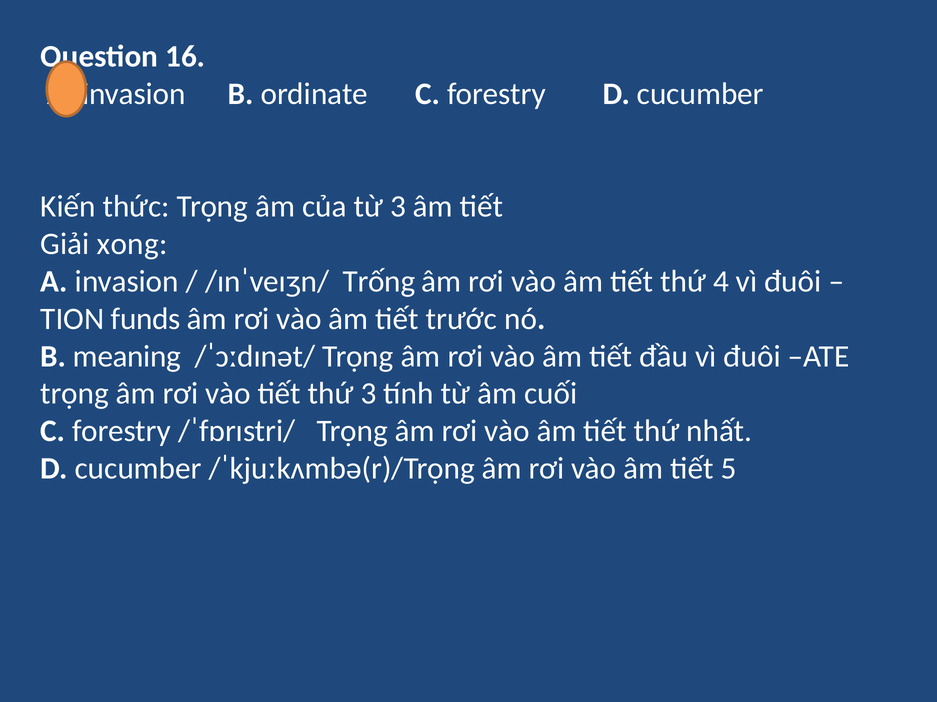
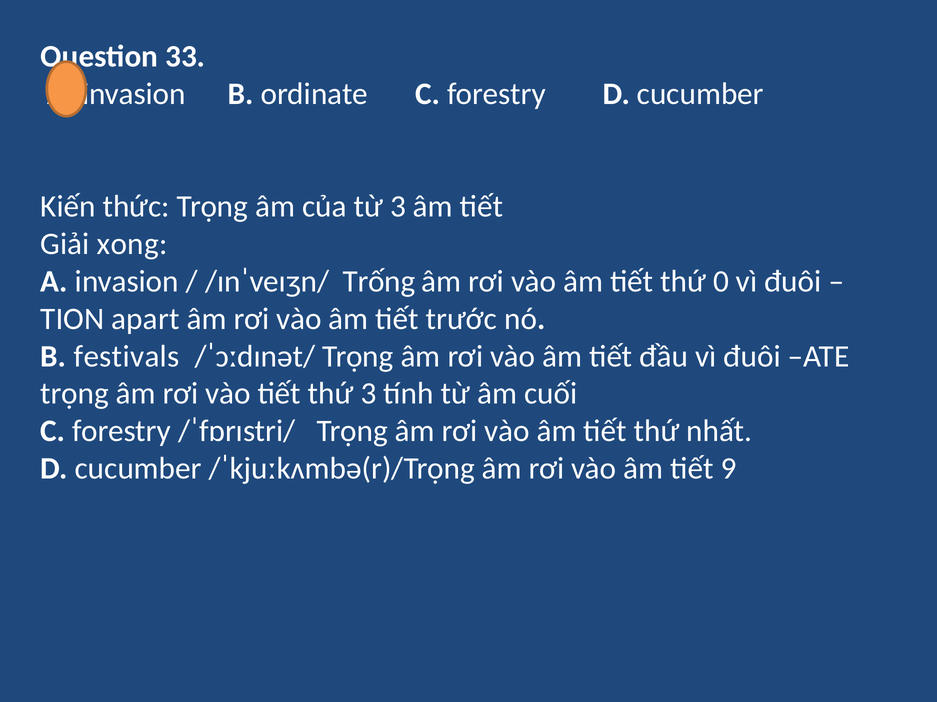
16: 16 -> 33
4: 4 -> 0
funds: funds -> apart
meaning: meaning -> festivals
5: 5 -> 9
